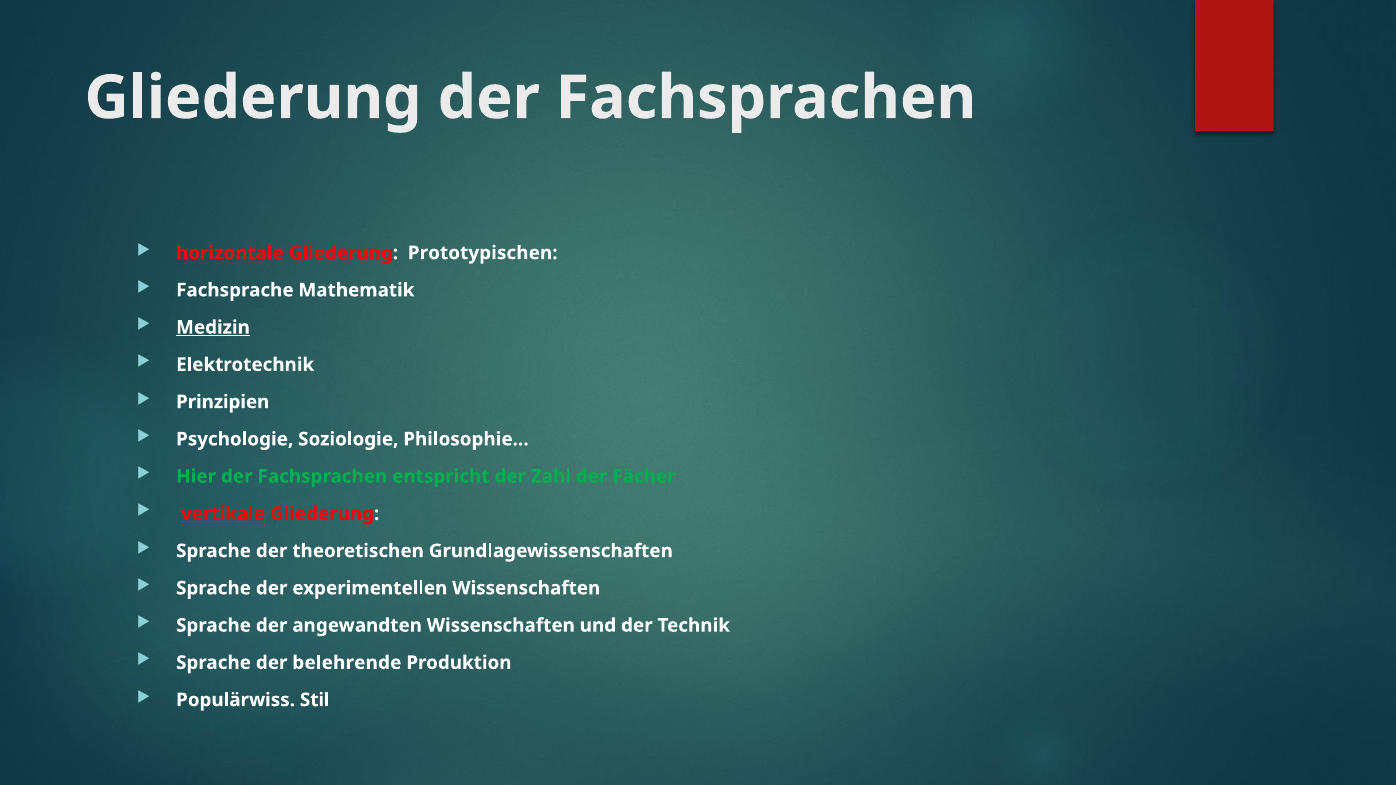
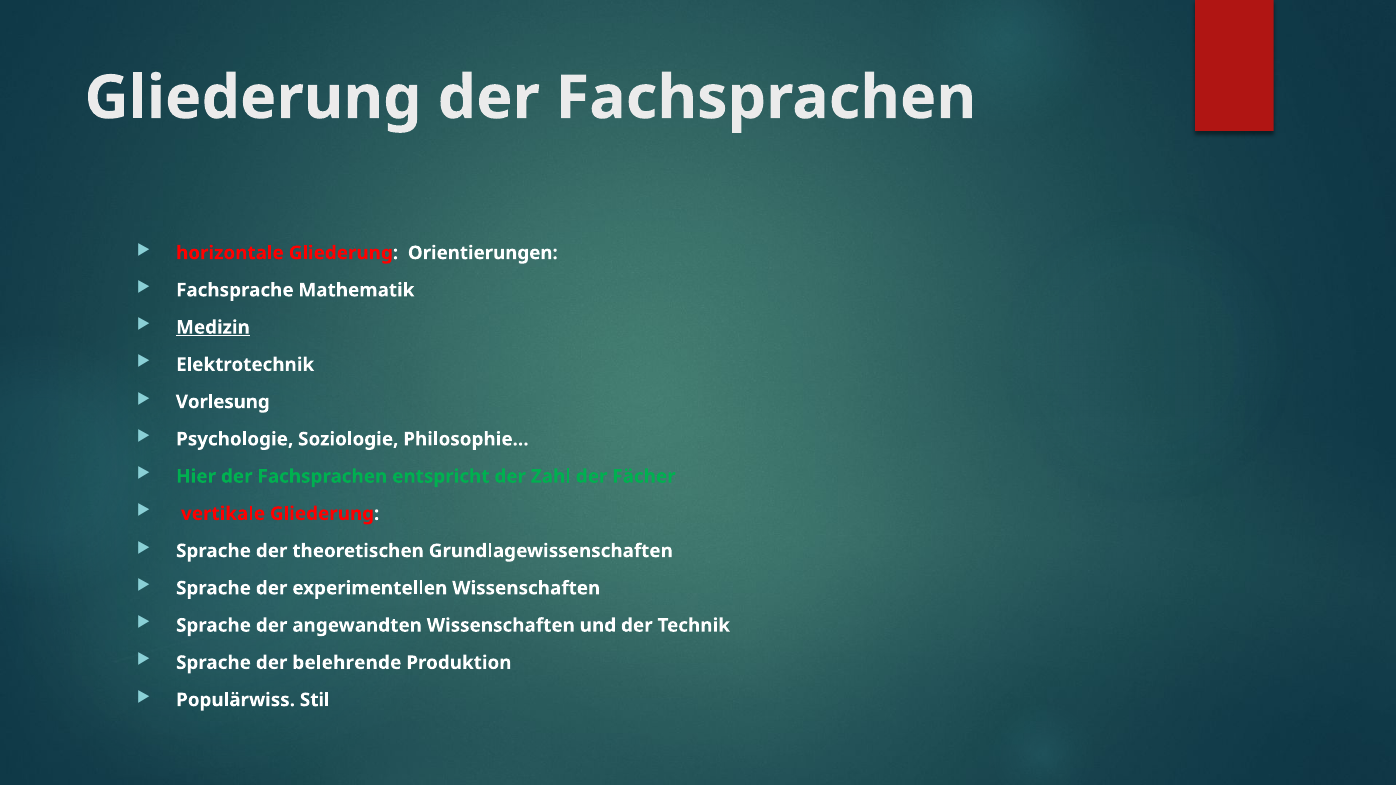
Prototypischen: Prototypischen -> Orientierungen
Prinzipien: Prinzipien -> Vorlesung
vertikale underline: present -> none
